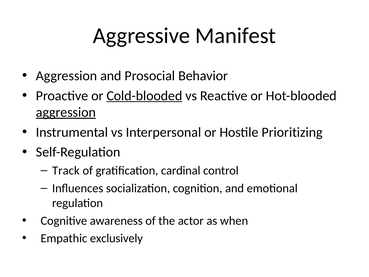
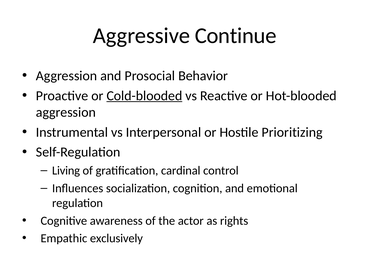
Manifest: Manifest -> Continue
aggression at (66, 112) underline: present -> none
Track: Track -> Living
when: when -> rights
